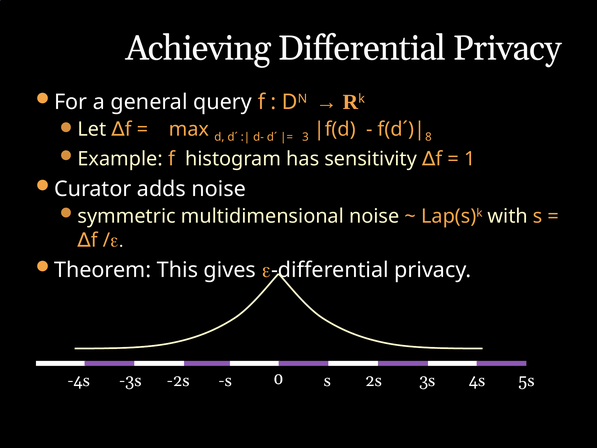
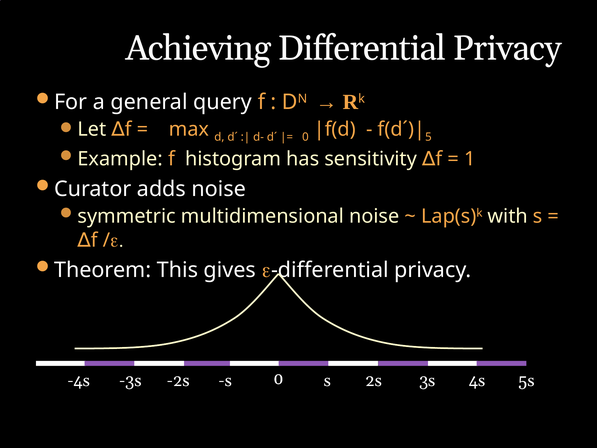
3 at (305, 137): 3 -> 0
8: 8 -> 5
